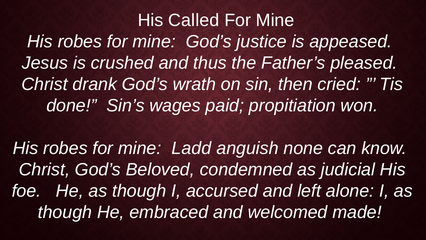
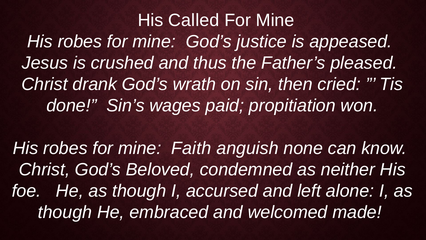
Ladd: Ladd -> Faith
judicial: judicial -> neither
